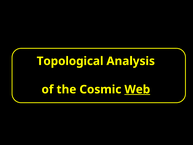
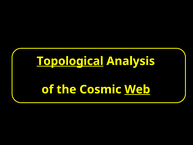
Topological underline: none -> present
